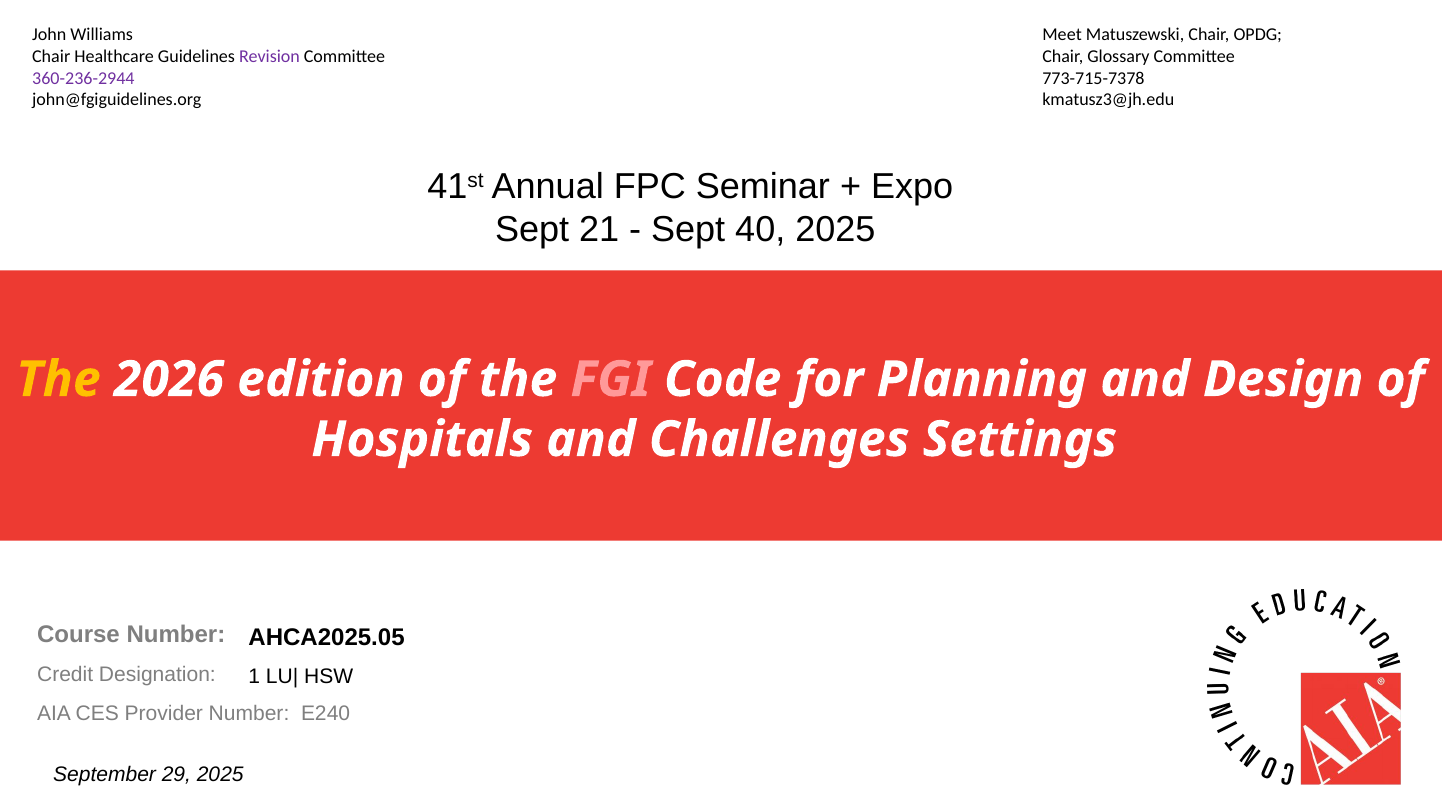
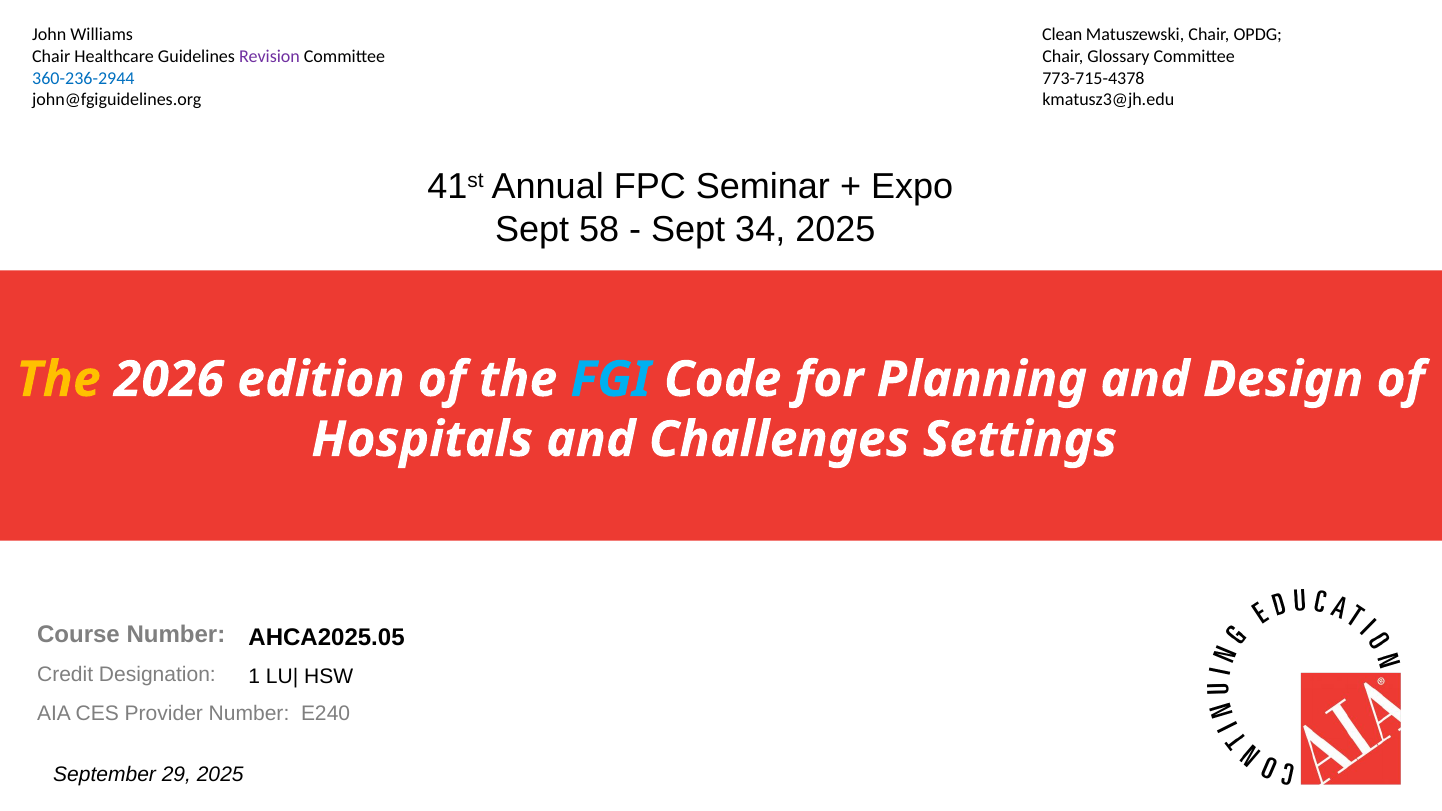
Meet: Meet -> Clean
360-236-2944 colour: purple -> blue
773-715-7378: 773-715-7378 -> 773-715-4378
21: 21 -> 58
40: 40 -> 34
FGI colour: pink -> light blue
